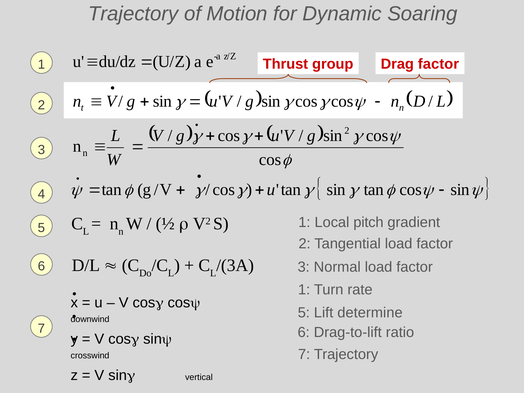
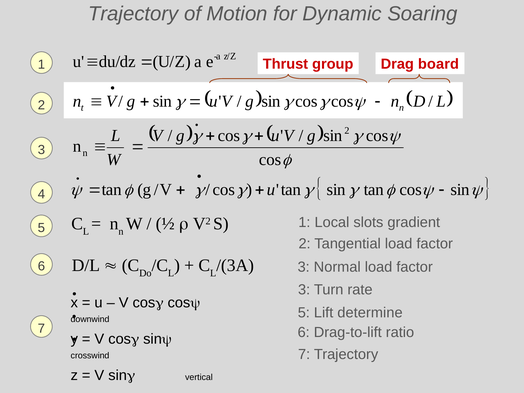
Drag factor: factor -> board
pitch: pitch -> slots
1 at (304, 290): 1 -> 3
